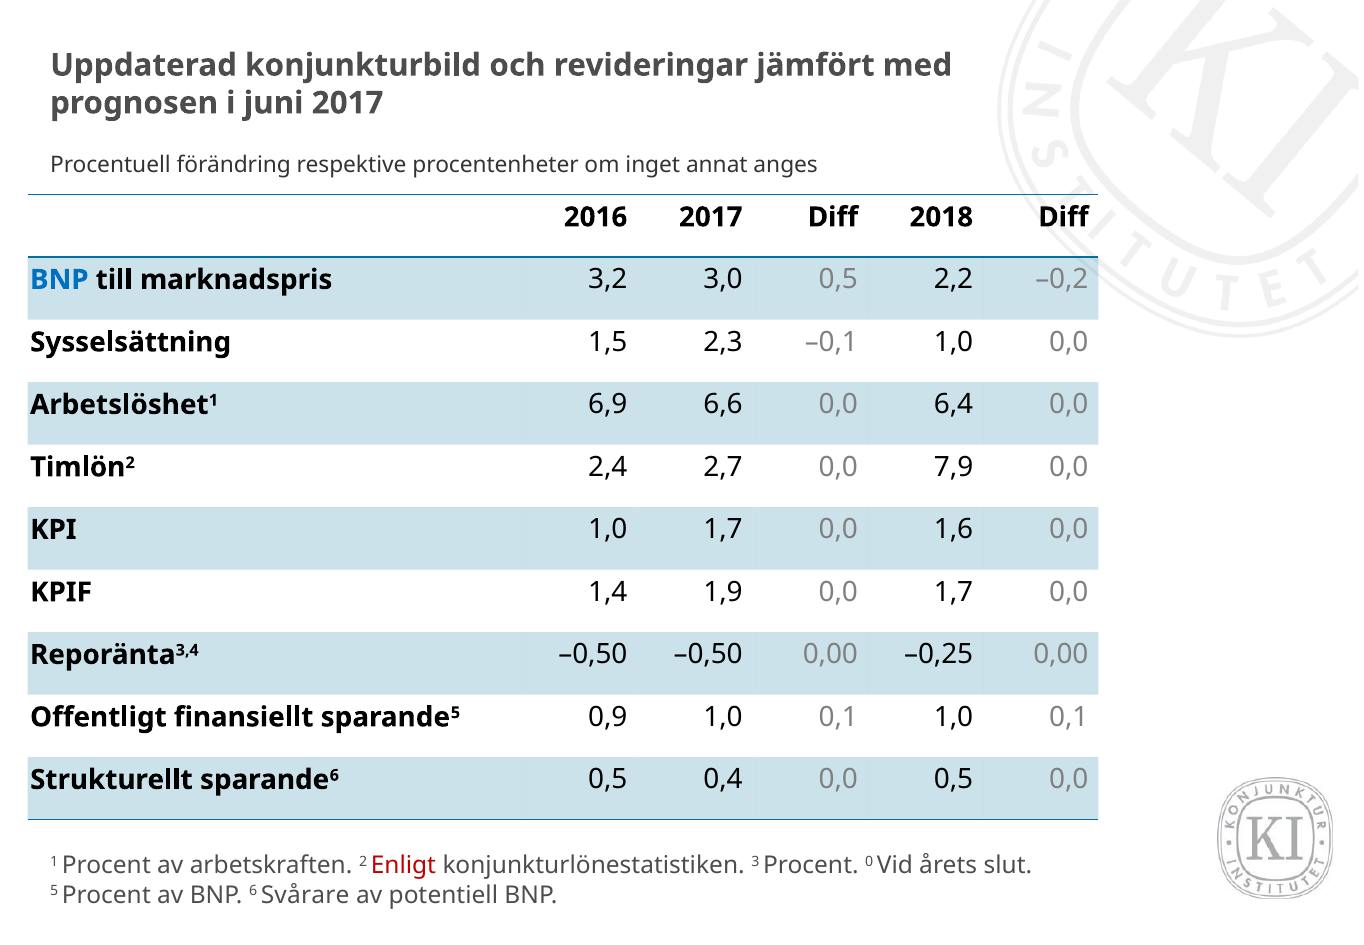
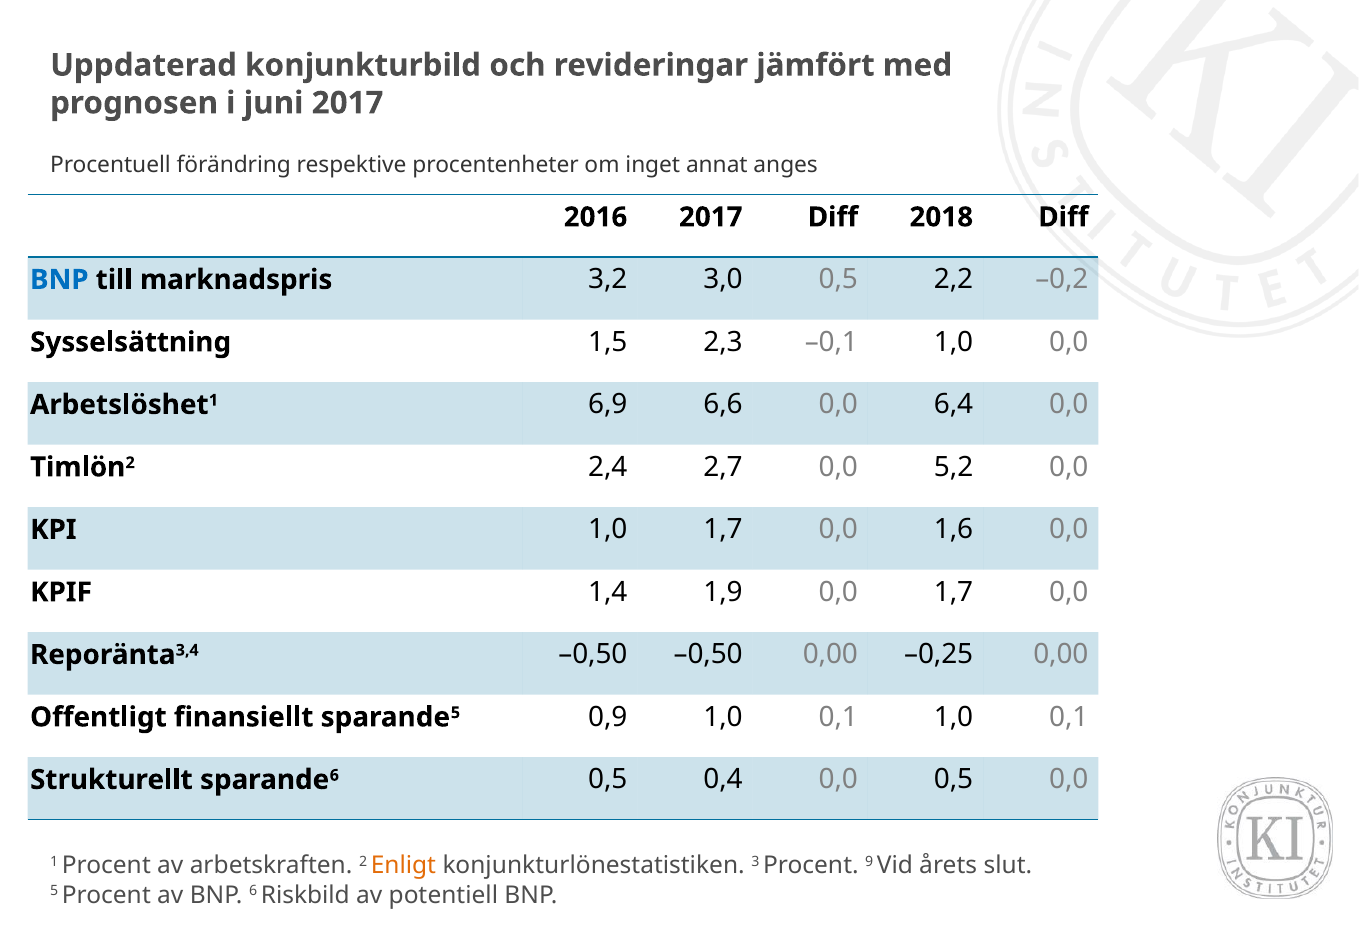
7,9: 7,9 -> 5,2
Enligt colour: red -> orange
0: 0 -> 9
Svårare: Svårare -> Riskbild
